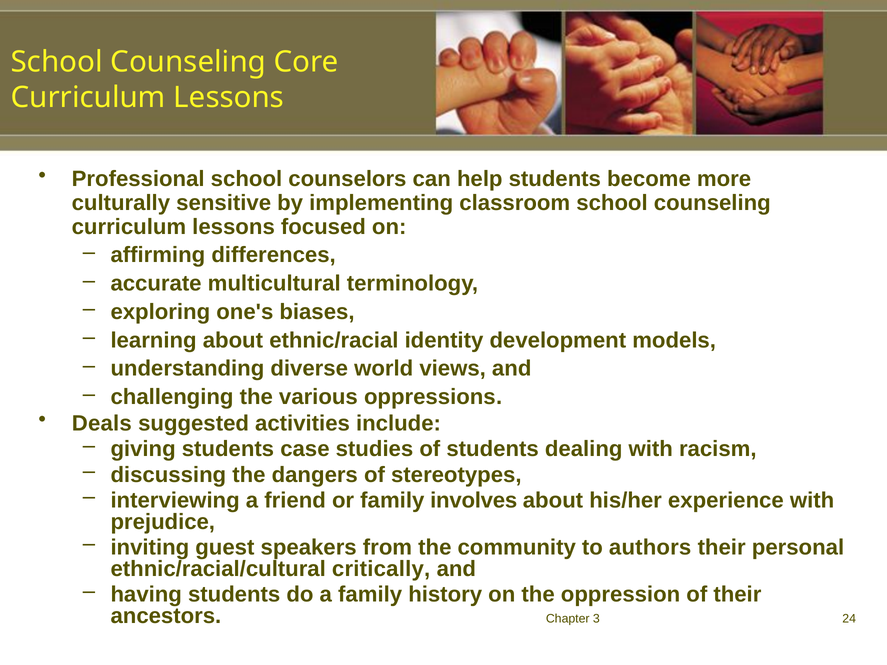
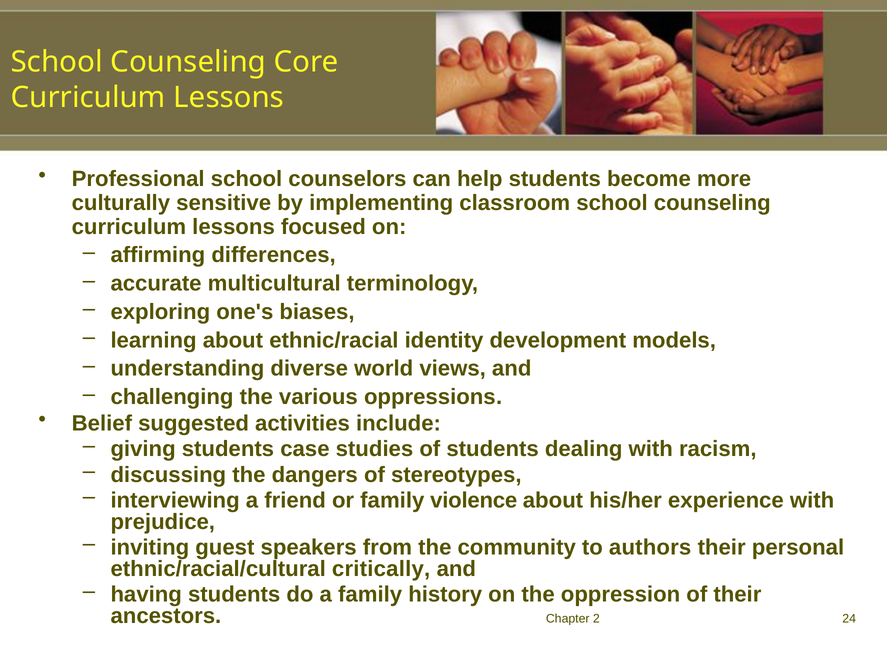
Deals: Deals -> Belief
involves: involves -> violence
3: 3 -> 2
